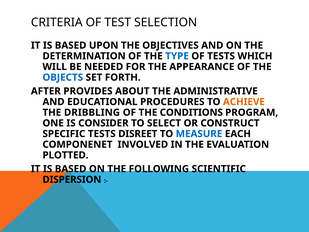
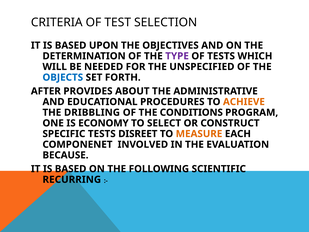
TYPE colour: blue -> purple
APPEARANCE: APPEARANCE -> UNSPECIFIED
CONSIDER: CONSIDER -> ECONOMY
MEASURE colour: blue -> orange
PLOTTED: PLOTTED -> BECAUSE
DISPERSION: DISPERSION -> RECURRING
